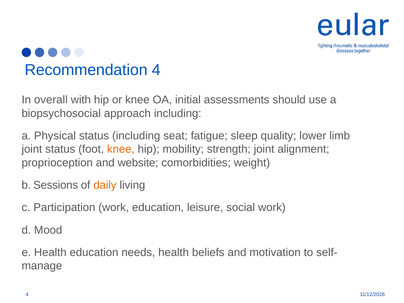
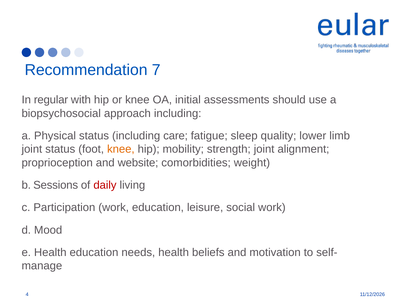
Recommendation 4: 4 -> 7
overall: overall -> regular
seat: seat -> care
daily colour: orange -> red
